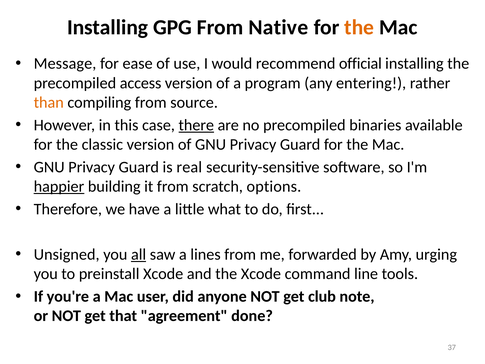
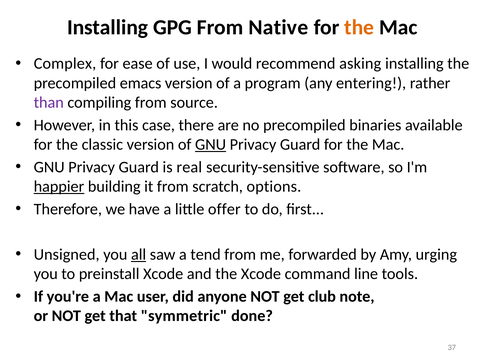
Message: Message -> Complex
official: official -> asking
access: access -> emacs
than colour: orange -> purple
there underline: present -> none
GNU at (211, 144) underline: none -> present
what: what -> offer
lines: lines -> tend
agreement: agreement -> symmetric
